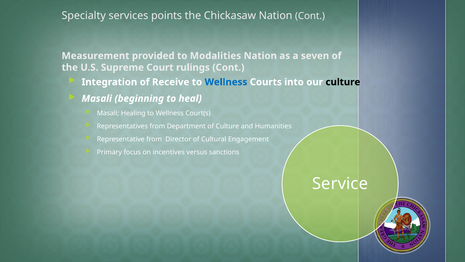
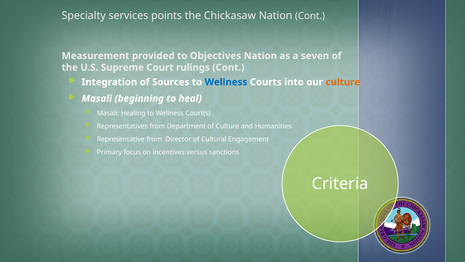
Modalities: Modalities -> Objectives
Receive: Receive -> Sources
culture at (343, 82) colour: black -> orange
Service: Service -> Criteria
